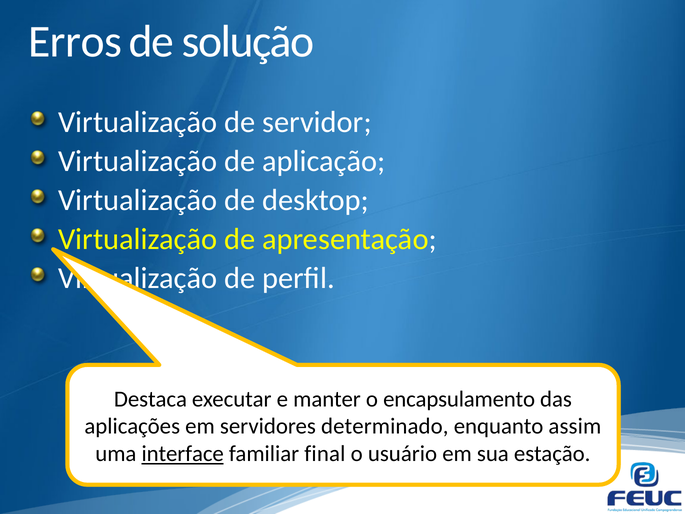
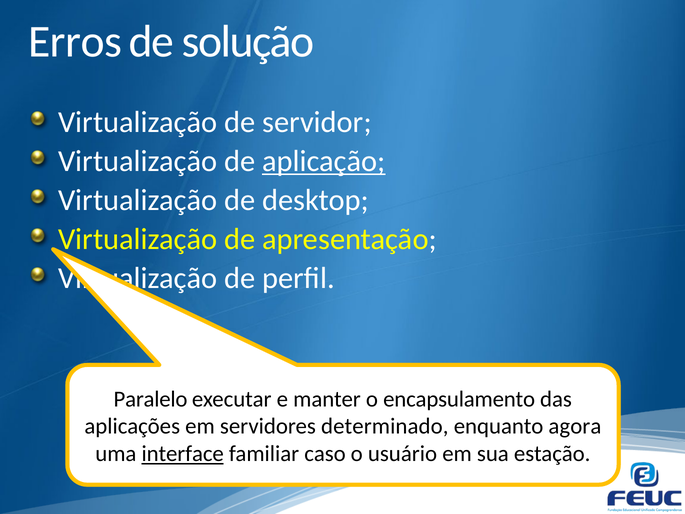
aplicação underline: none -> present
Destaca: Destaca -> Paralelo
assim: assim -> agora
final: final -> caso
